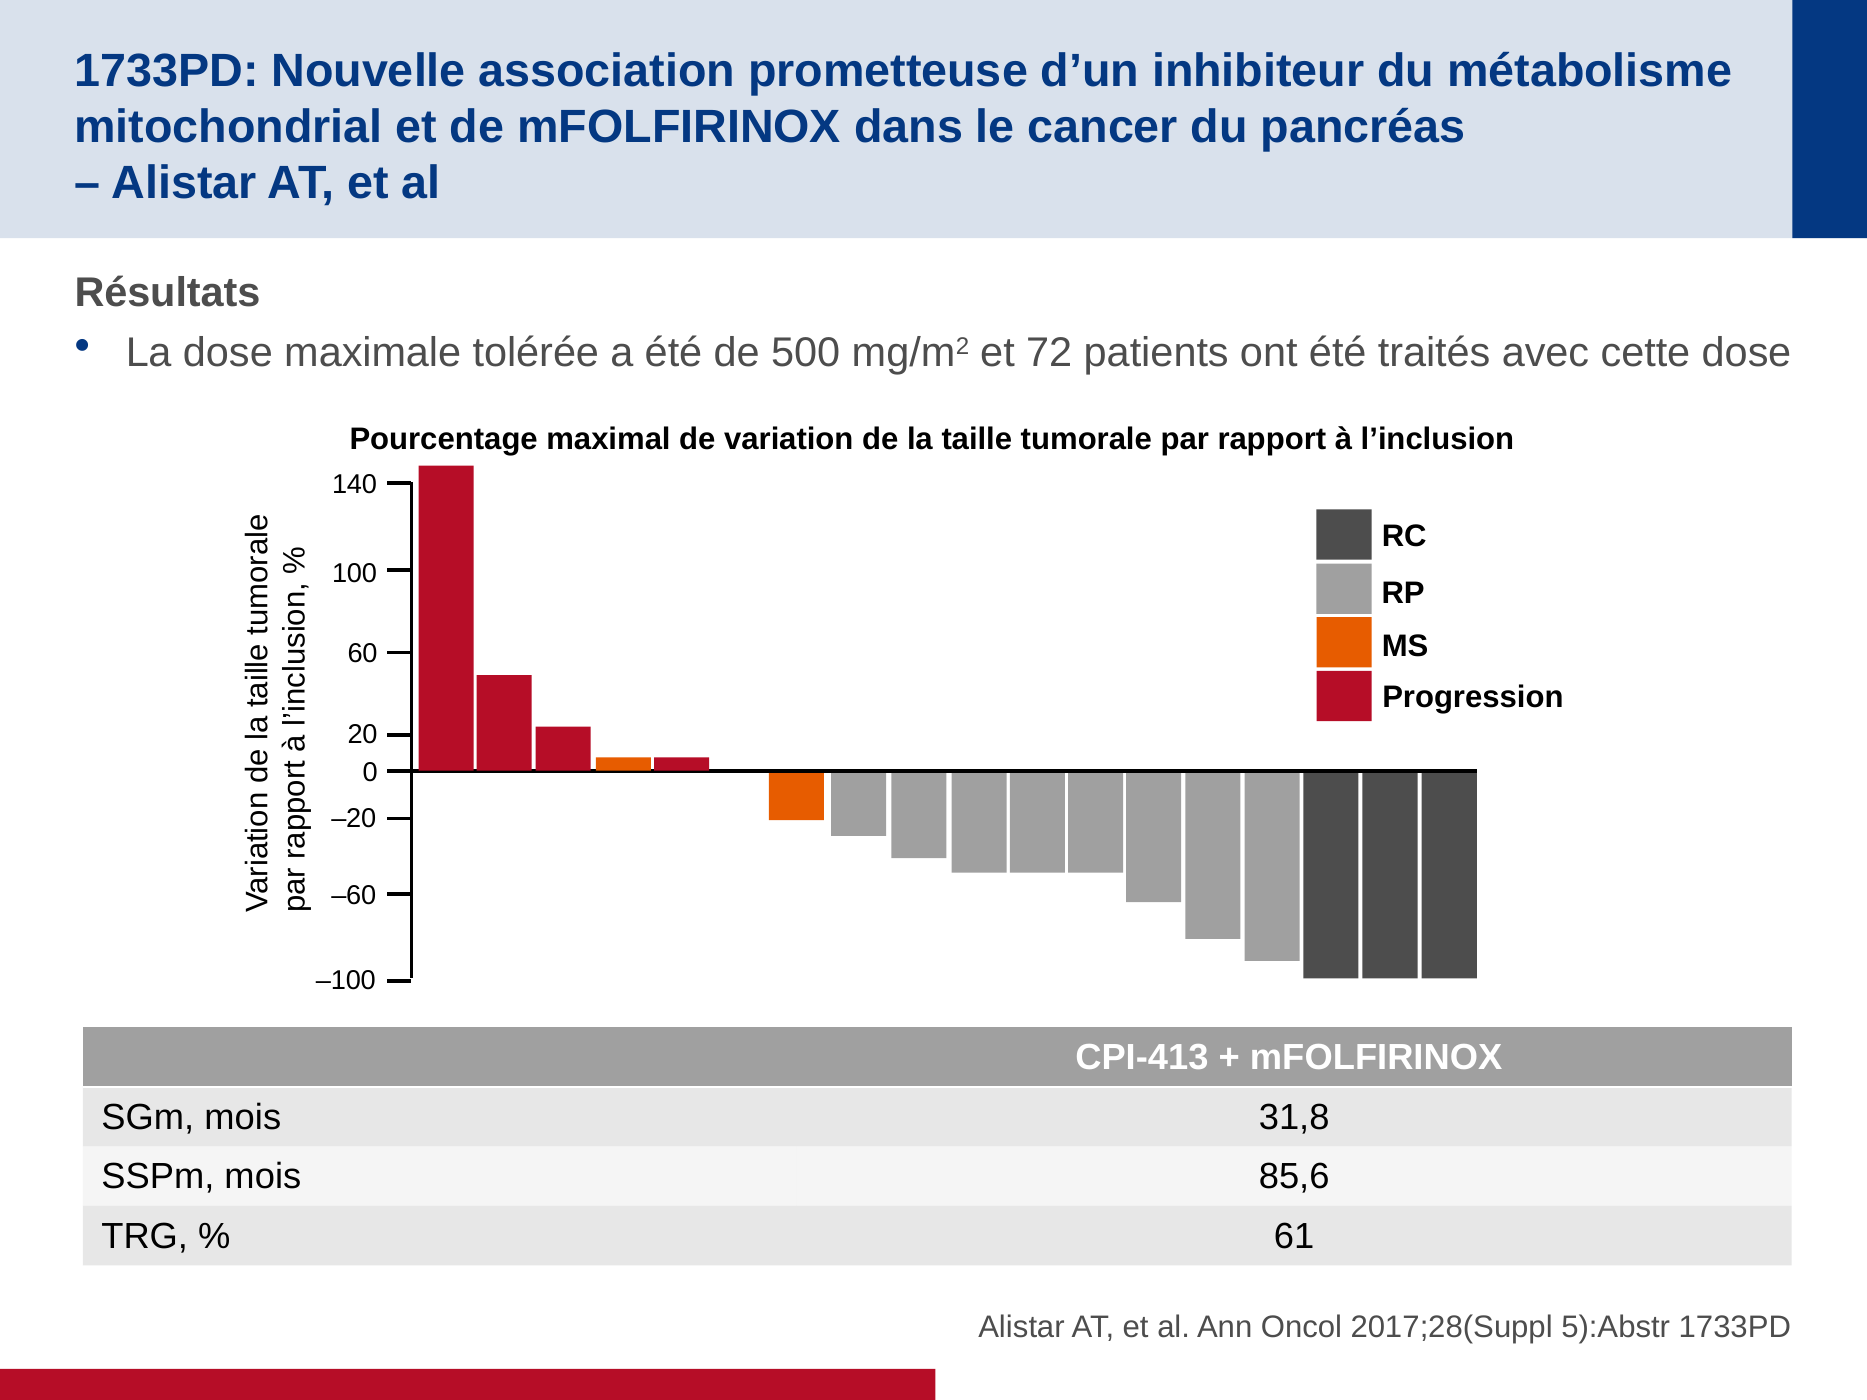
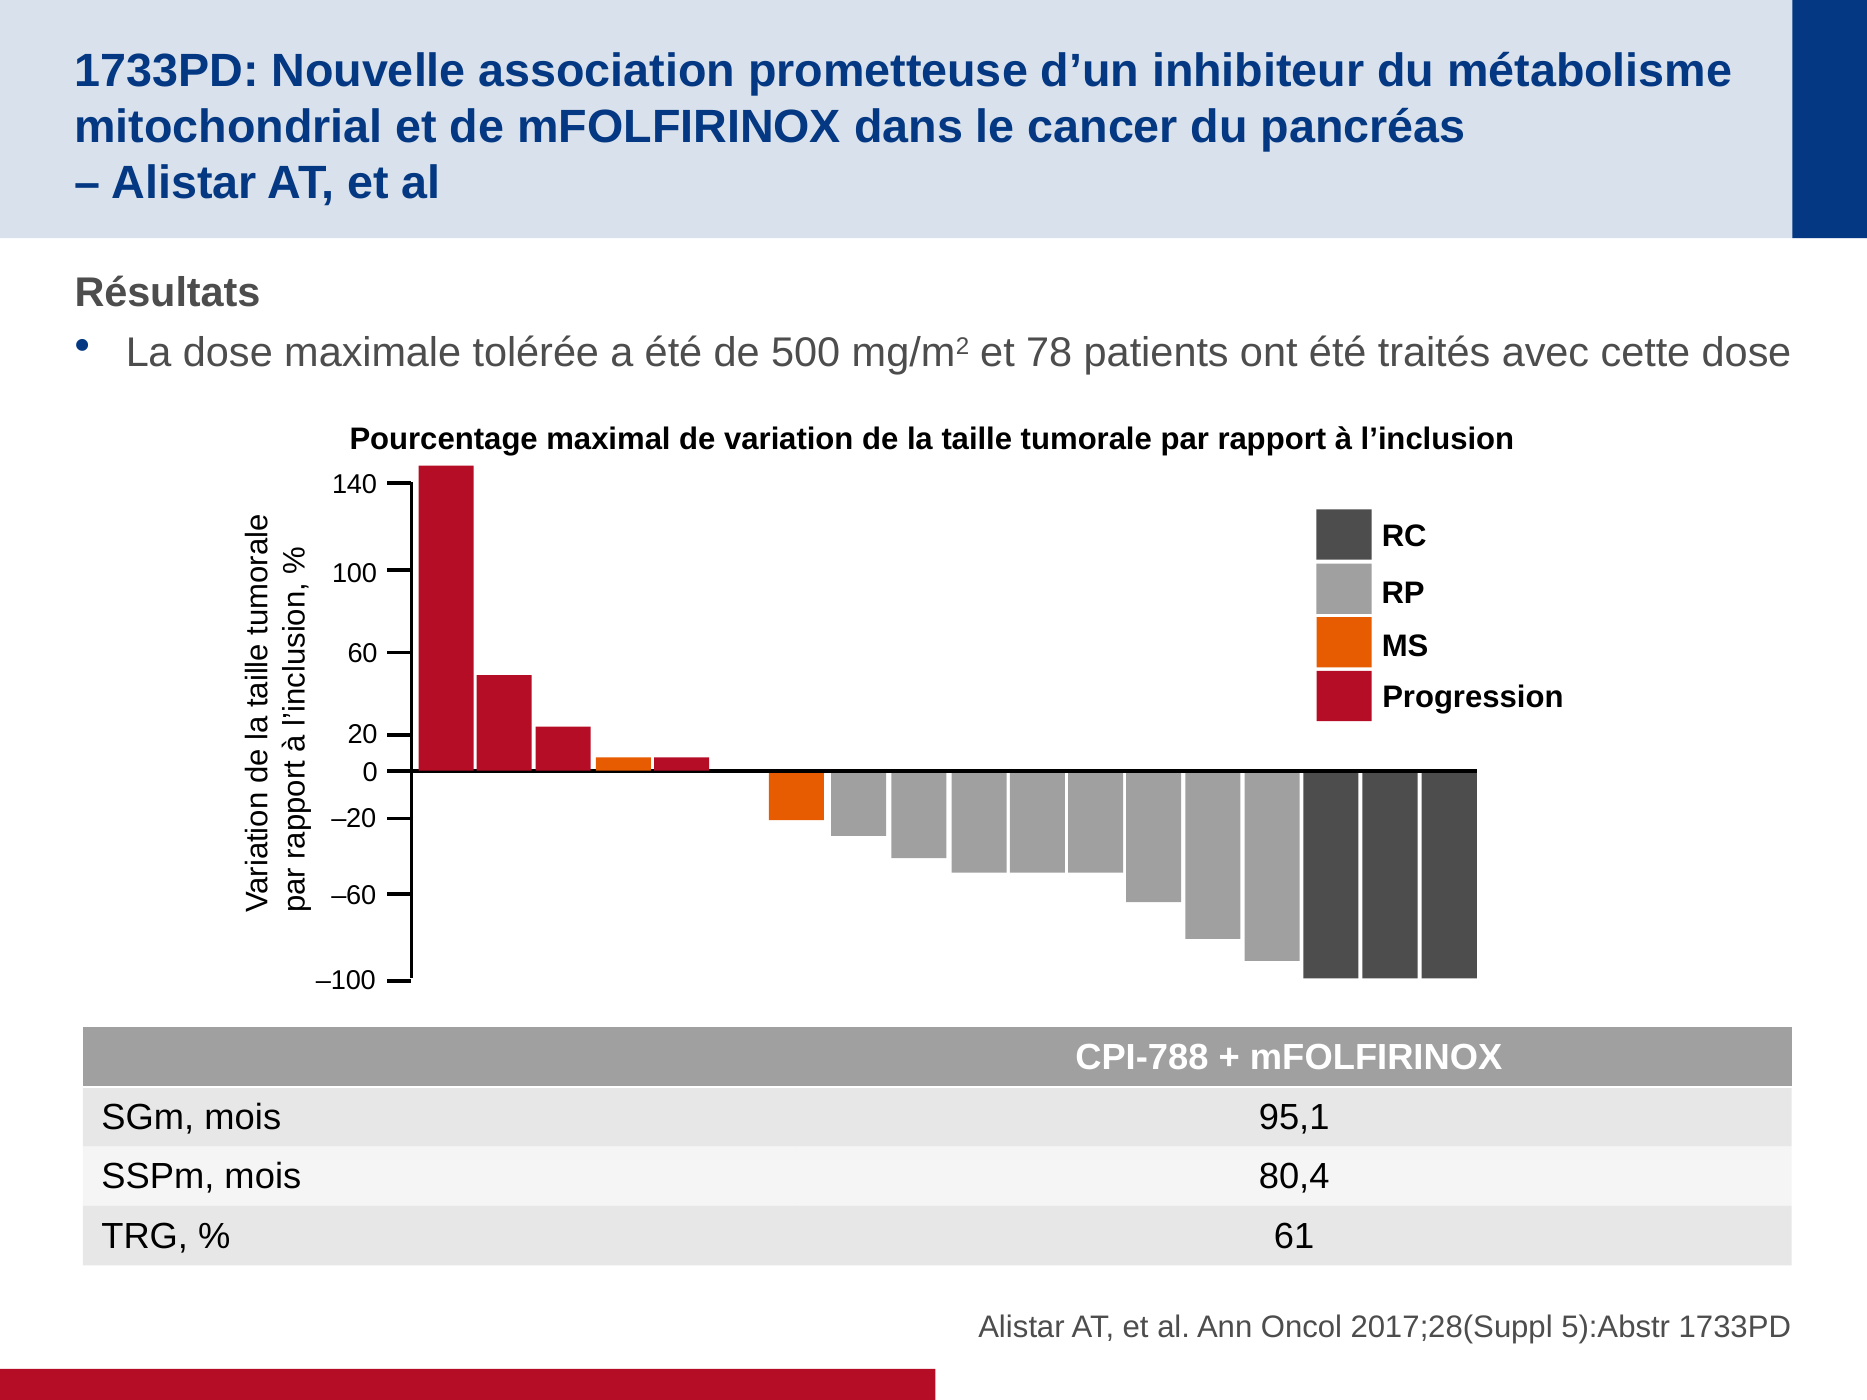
72: 72 -> 78
CPI-413: CPI-413 -> CPI-788
31,8: 31,8 -> 95,1
85,6: 85,6 -> 80,4
